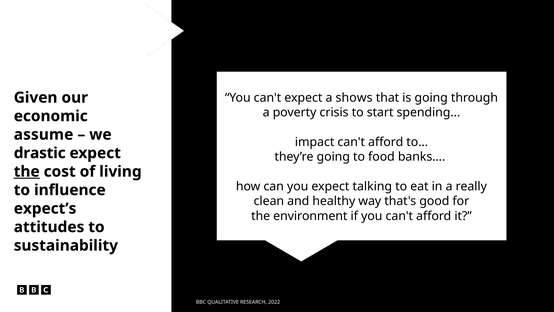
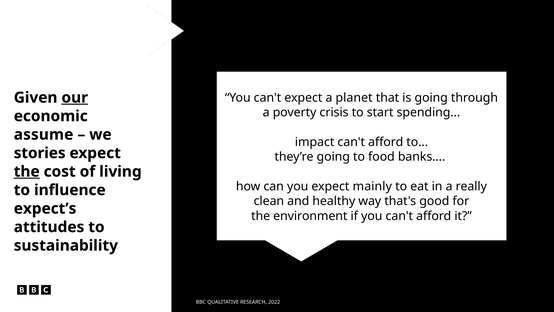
shows: shows -> planet
our underline: none -> present
drastic: drastic -> stories
talking: talking -> mainly
